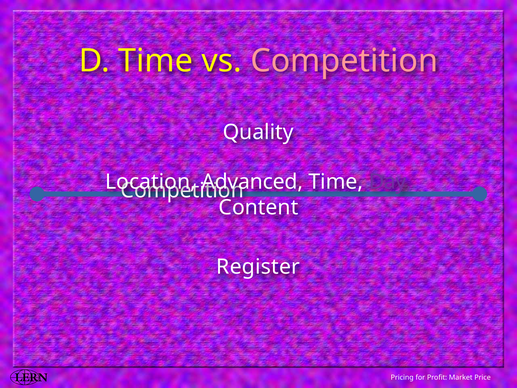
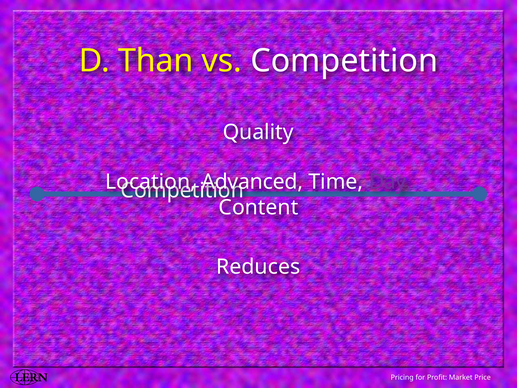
D Time: Time -> Than
Competition at (344, 61) colour: pink -> white
Register: Register -> Reduces
